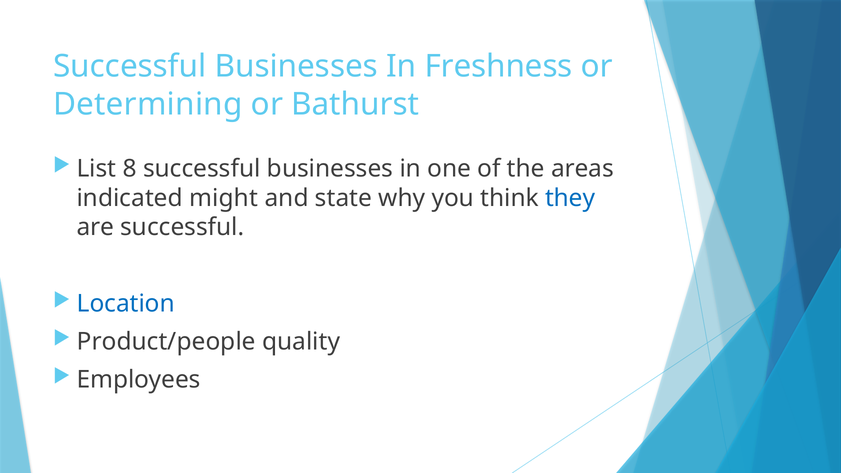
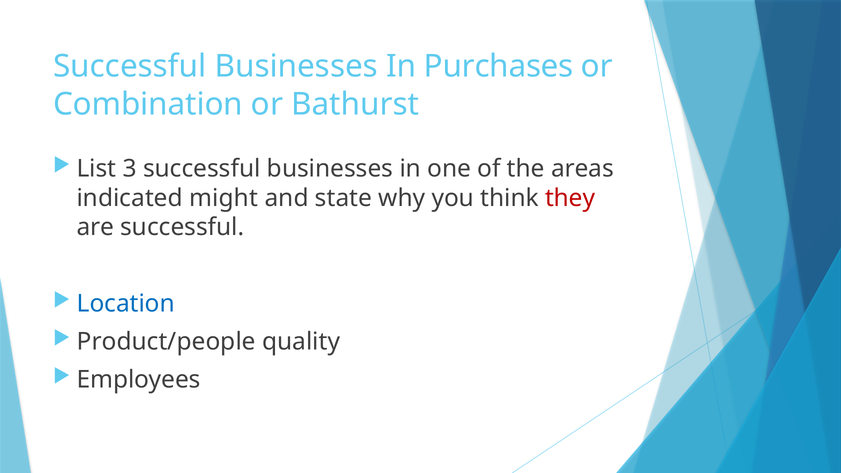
Freshness: Freshness -> Purchases
Determining: Determining -> Combination
8: 8 -> 3
they colour: blue -> red
